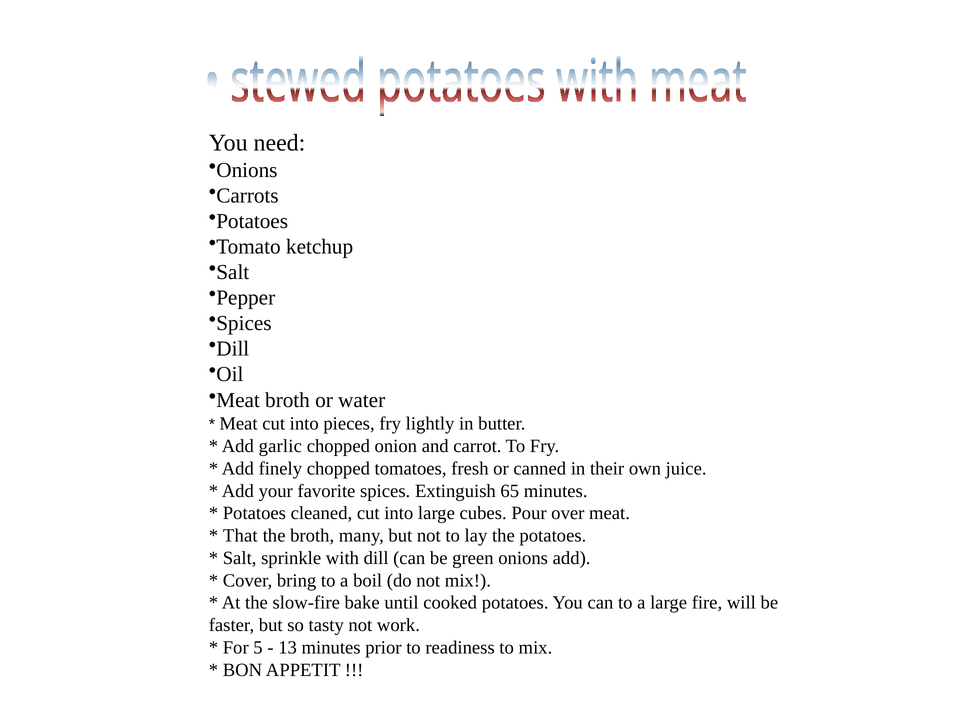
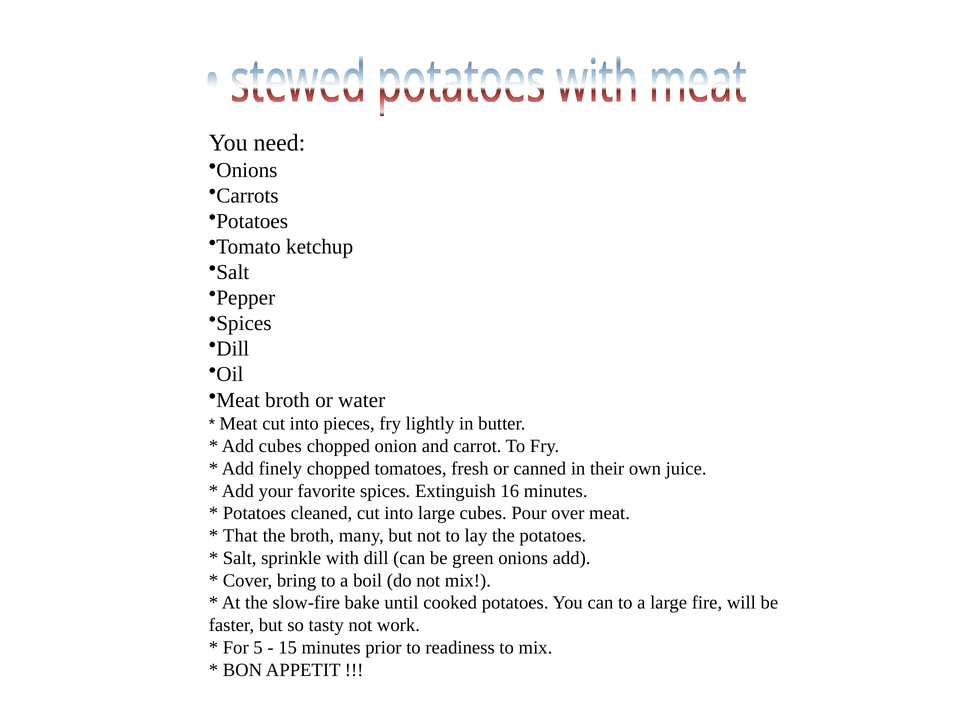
Add garlic: garlic -> cubes
65: 65 -> 16
13: 13 -> 15
